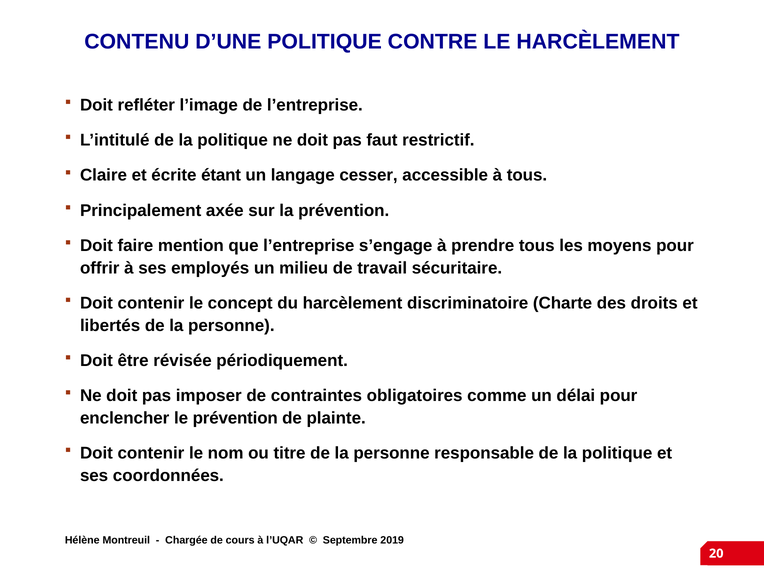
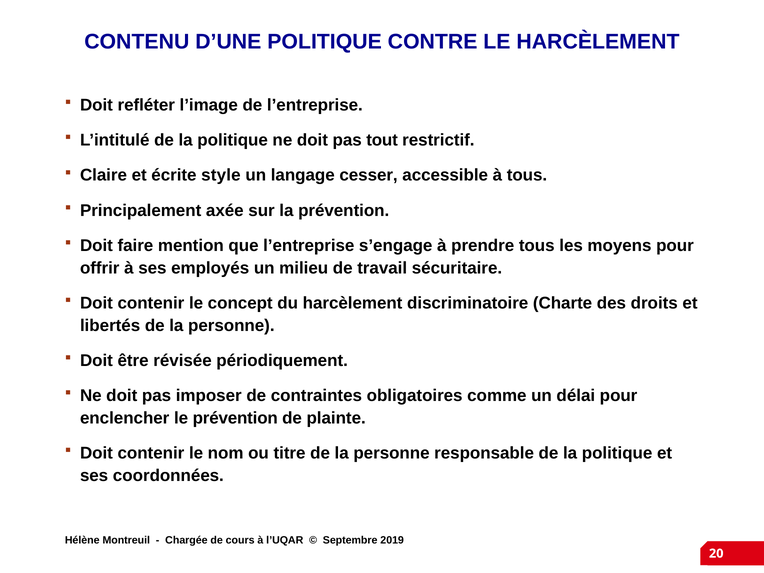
faut: faut -> tout
étant: étant -> style
